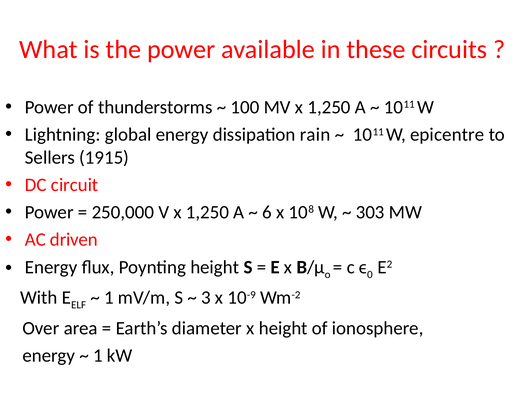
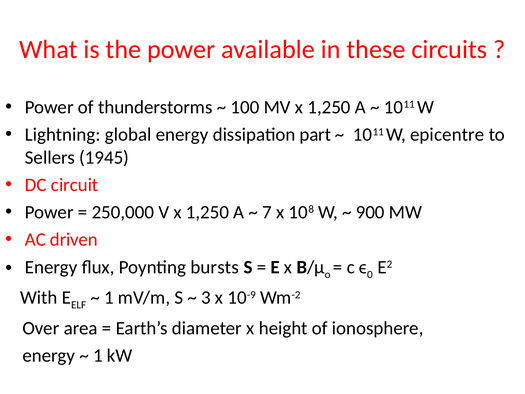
rain: rain -> part
1915: 1915 -> 1945
6: 6 -> 7
303: 303 -> 900
Poynting height: height -> bursts
